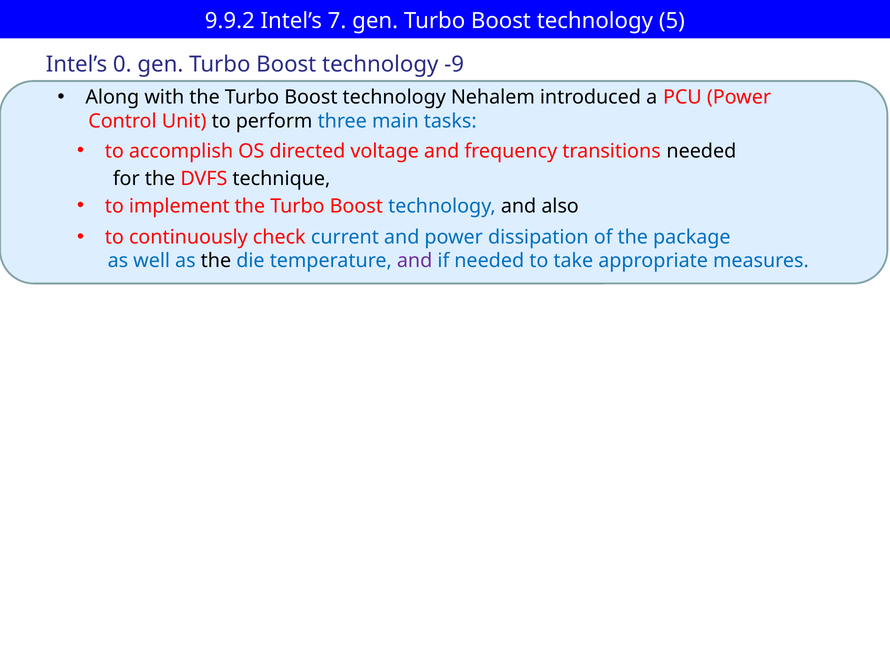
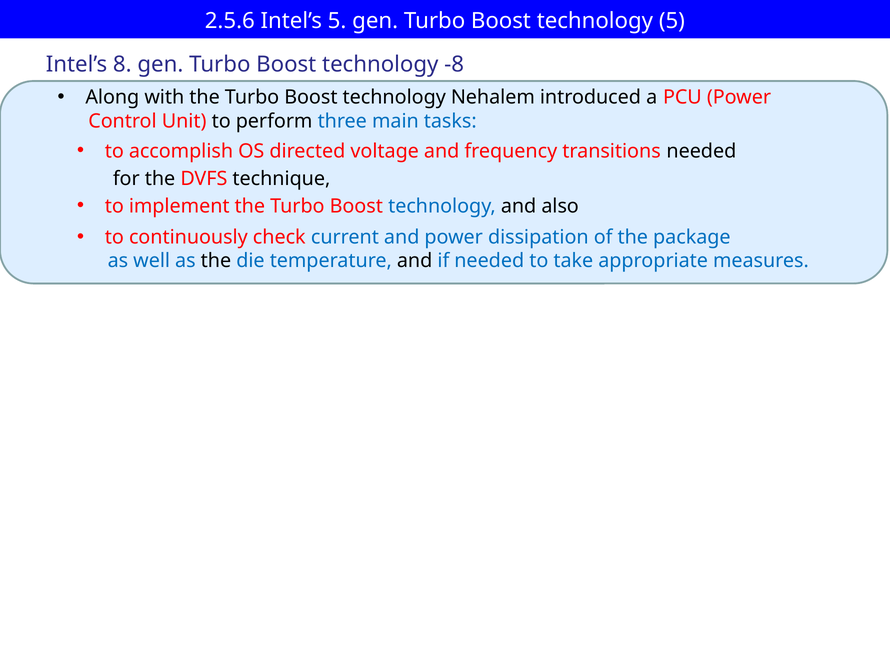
9.9.2: 9.9.2 -> 2.5.6
Intel’s 7: 7 -> 5
0: 0 -> 8
-9: -9 -> -8
and at (415, 261) colour: purple -> black
